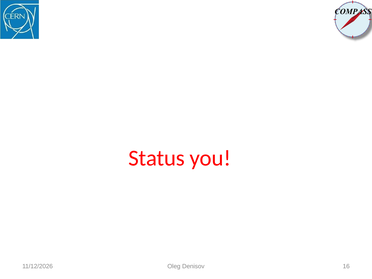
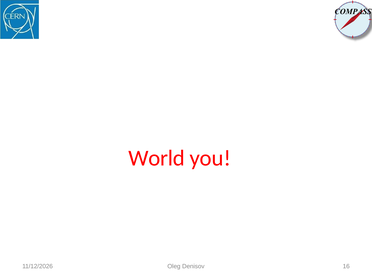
Status: Status -> World
